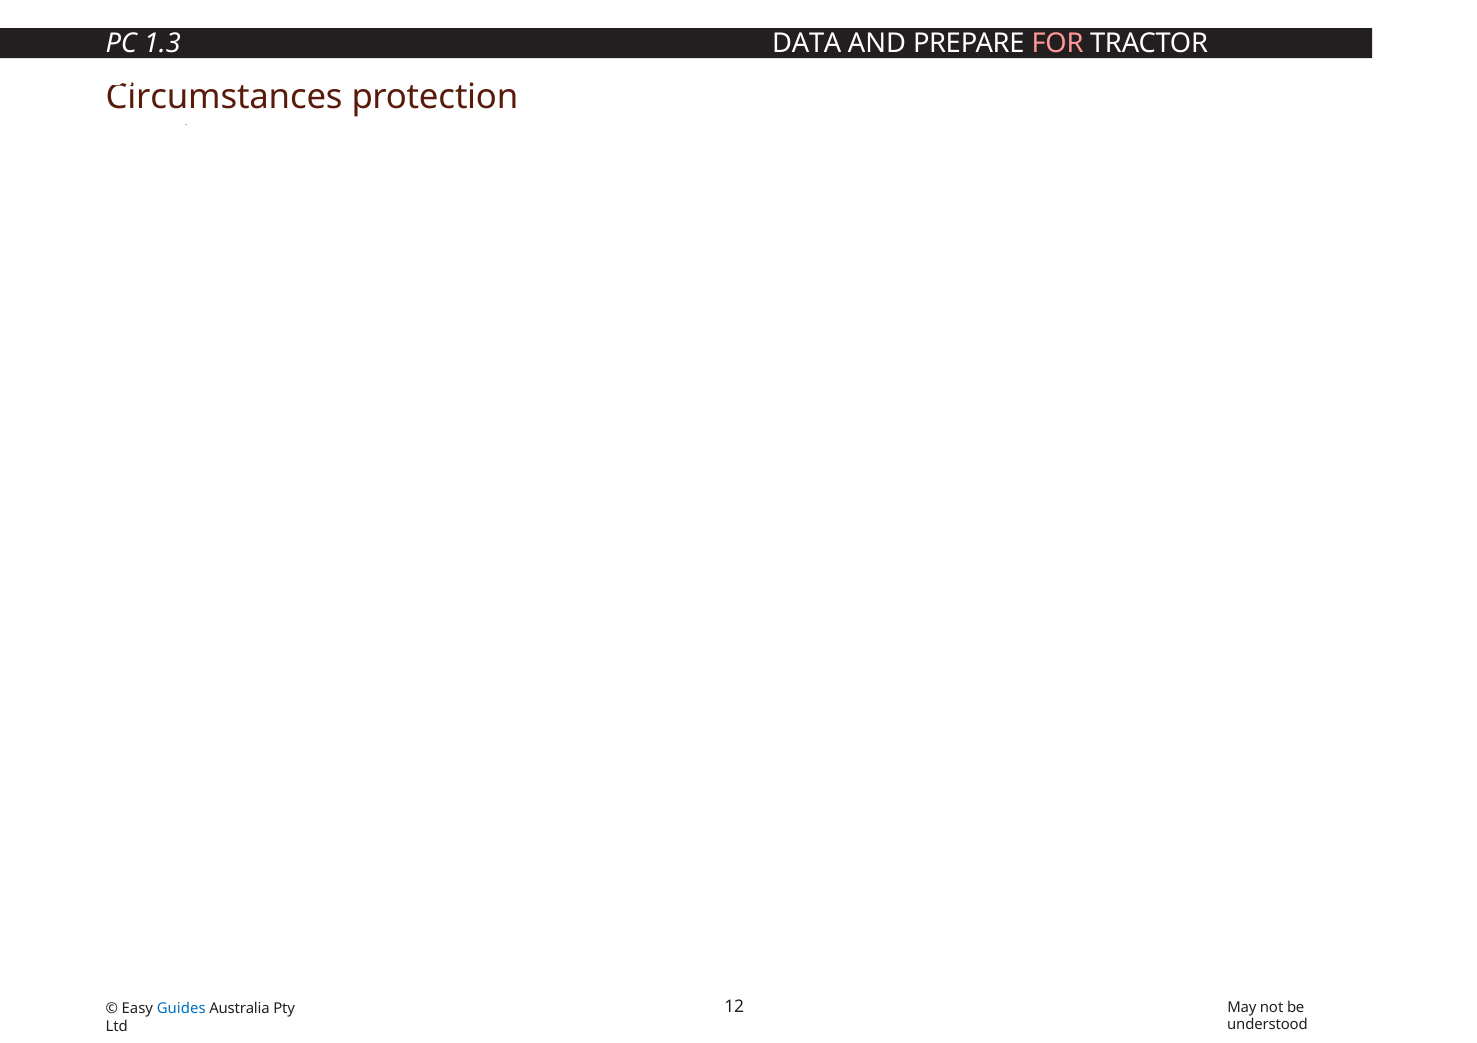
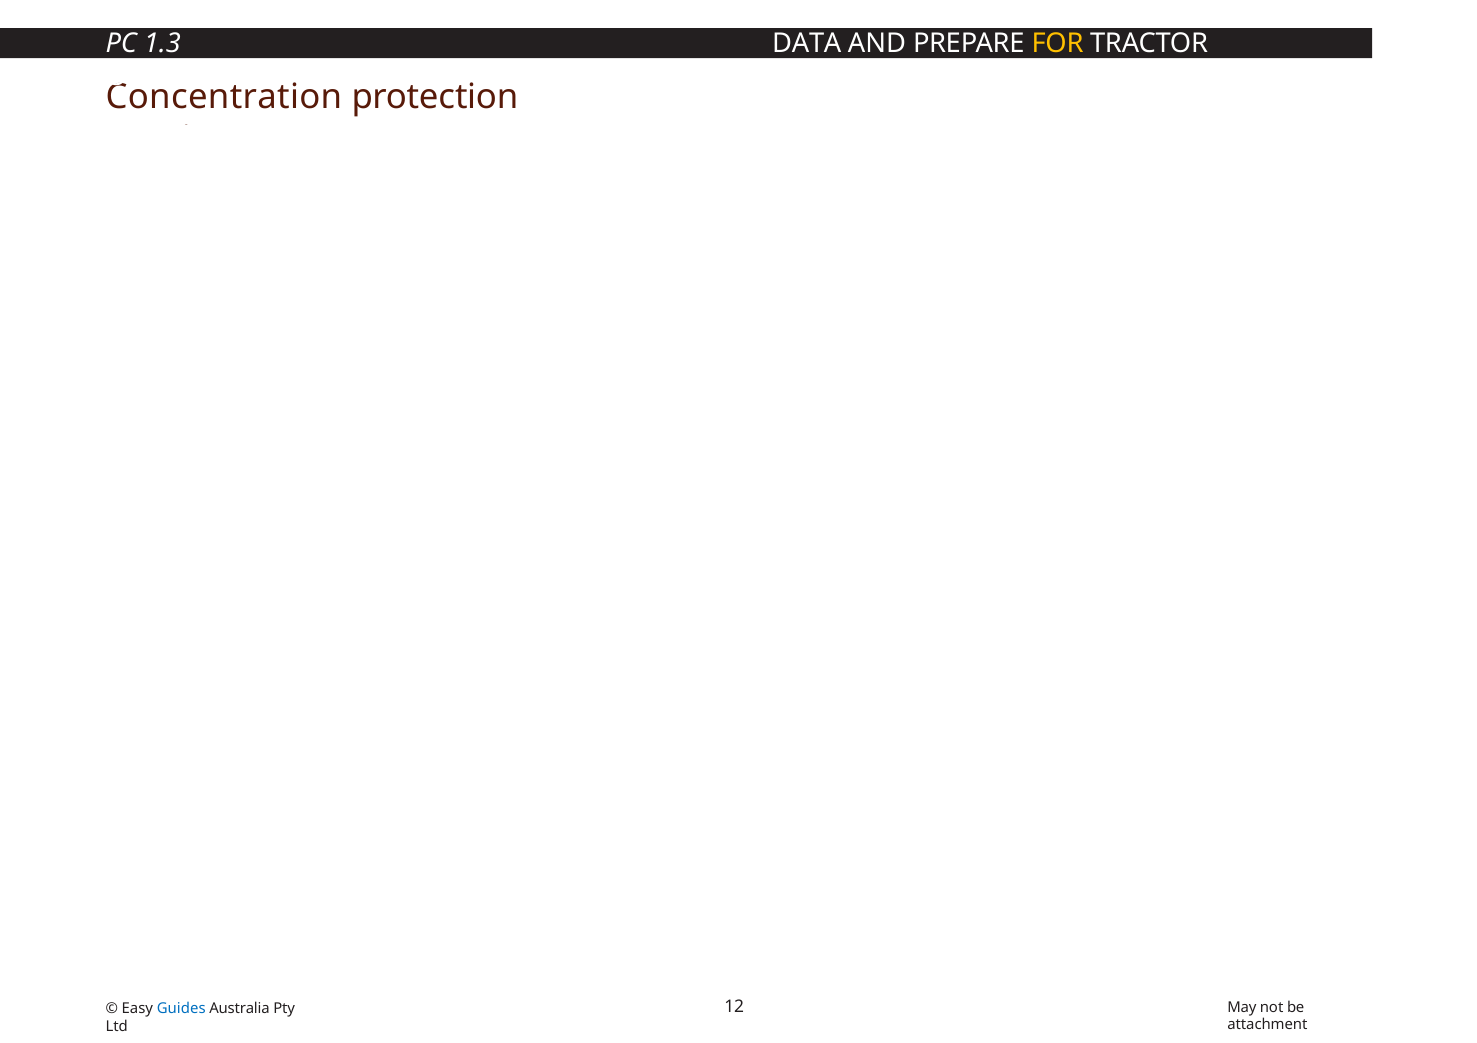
FOR at (1058, 44) colour: pink -> yellow
Circumstances: Circumstances -> Concentration
understood: understood -> attachment
